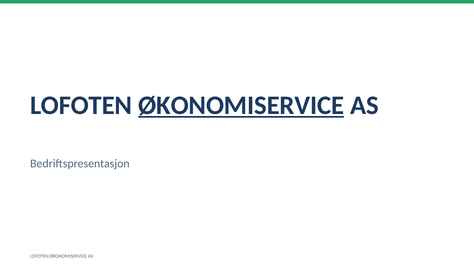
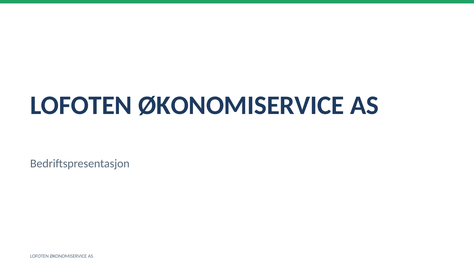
ØKONOMISERVICE at (241, 105) underline: present -> none
